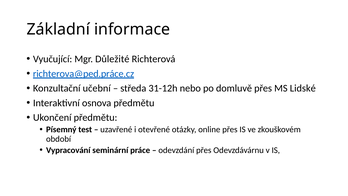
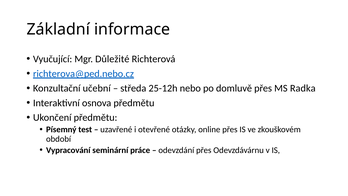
richterova@ped.práce.cz: richterova@ped.práce.cz -> richterova@ped.nebo.cz
31-12h: 31-12h -> 25-12h
Lidské: Lidské -> Radka
